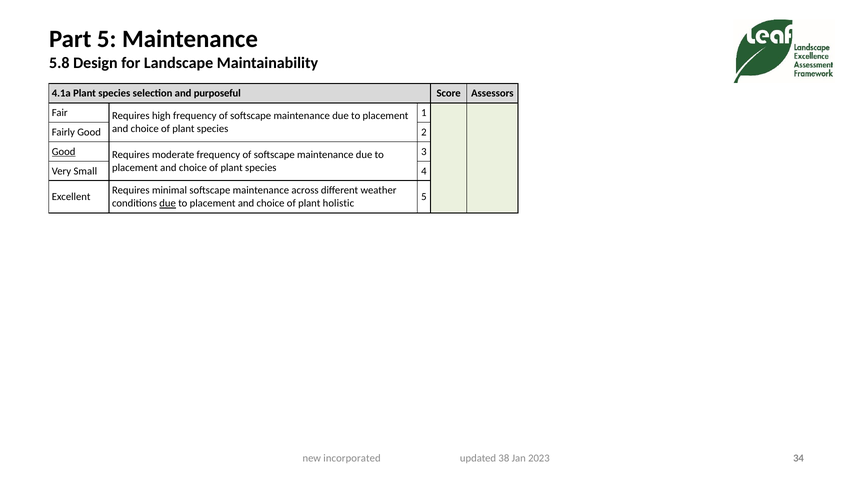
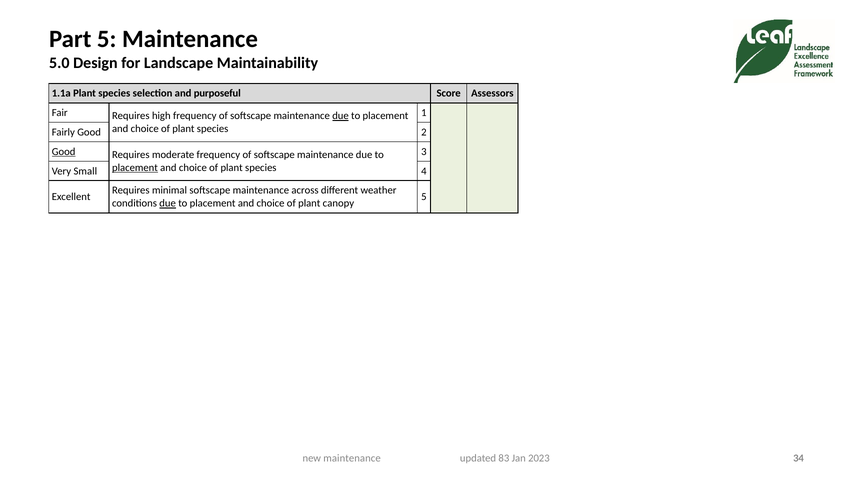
5.8: 5.8 -> 5.0
4.1a: 4.1a -> 1.1a
due at (341, 116) underline: none -> present
placement at (135, 168) underline: none -> present
holistic: holistic -> canopy
new incorporated: incorporated -> maintenance
38: 38 -> 83
